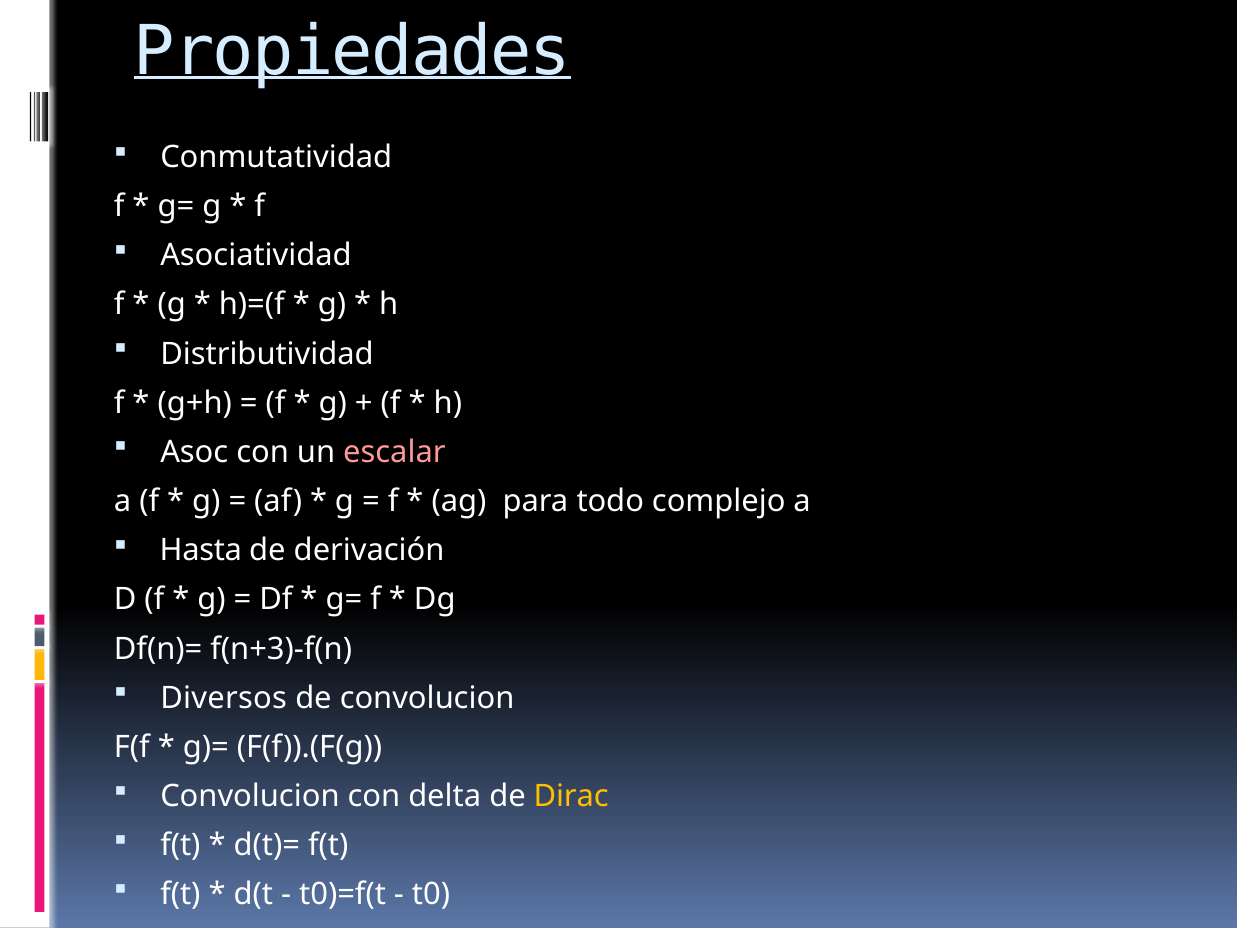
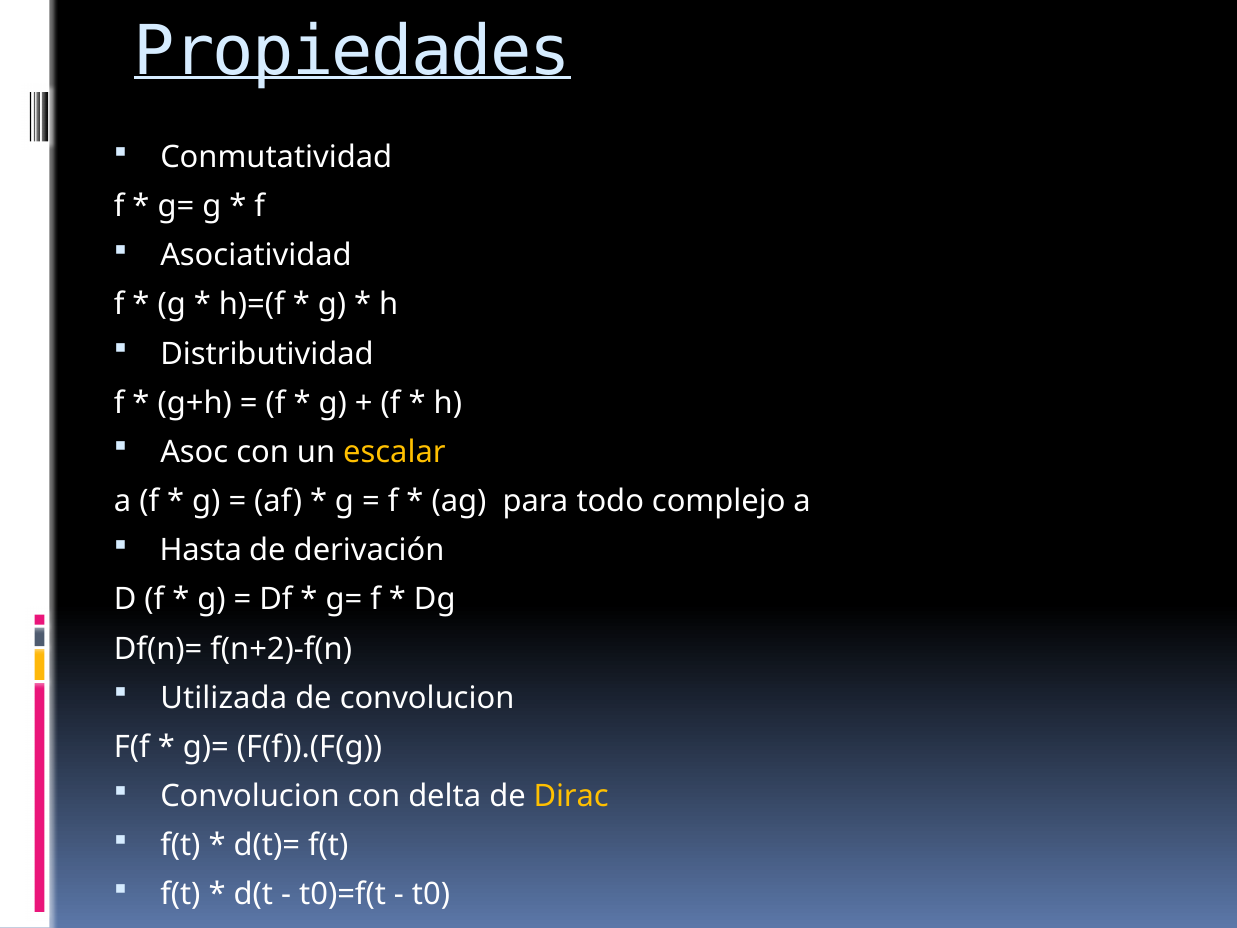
escalar colour: pink -> yellow
f(n+3)-f(n: f(n+3)-f(n -> f(n+2)-f(n
Diversos: Diversos -> Utilizada
